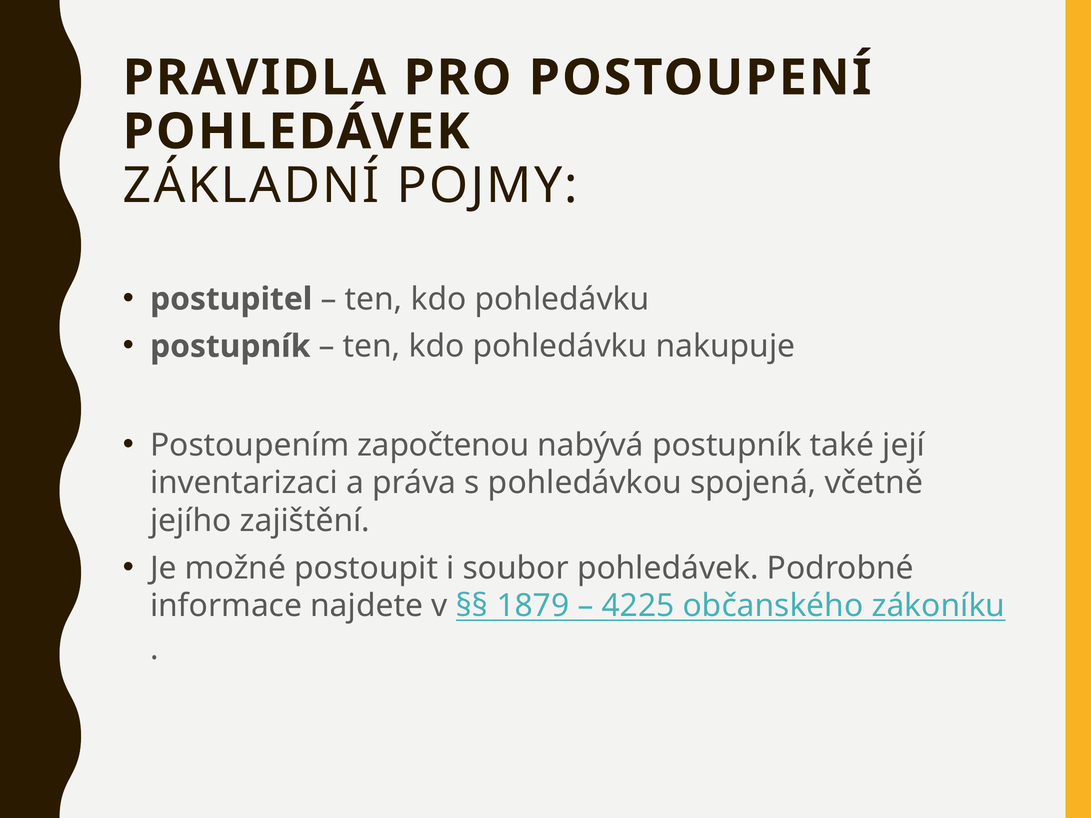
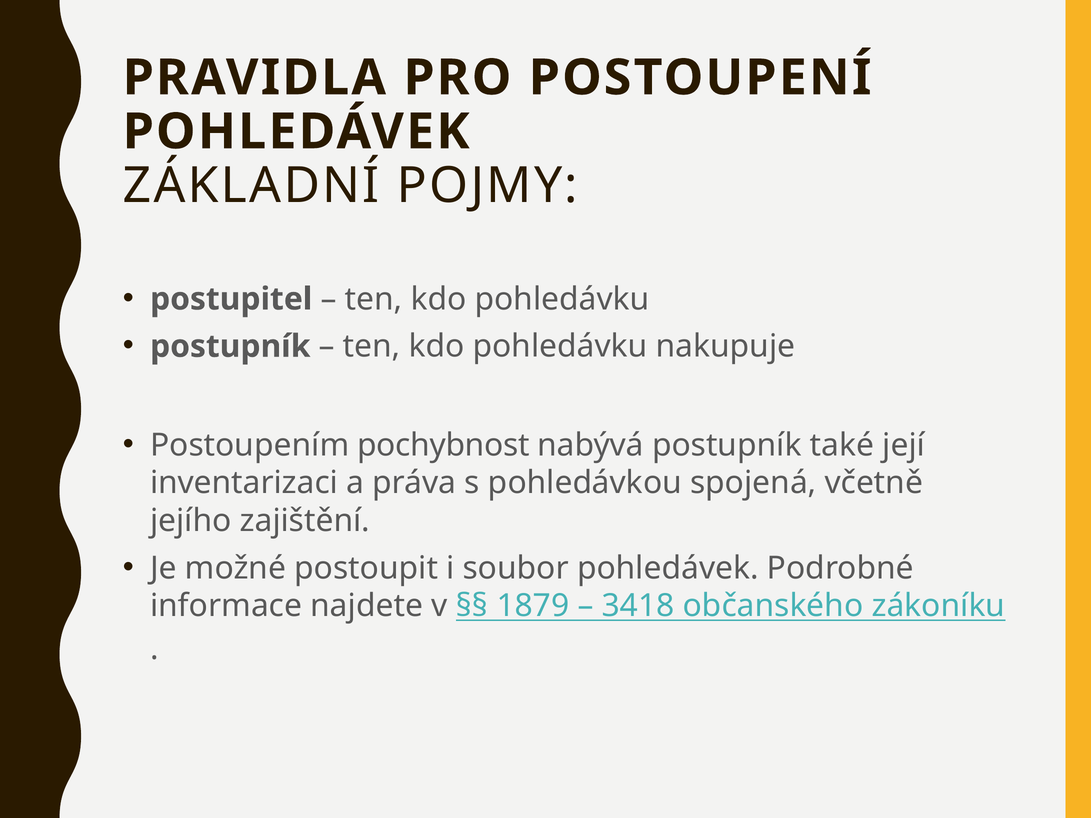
započtenou: započtenou -> pochybnost
4225: 4225 -> 3418
